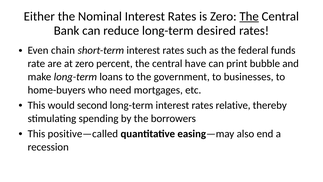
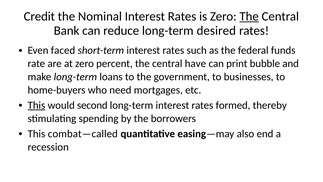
Either: Either -> Credit
chain: chain -> faced
This at (36, 105) underline: none -> present
relative: relative -> formed
positive—called: positive—called -> combat—called
